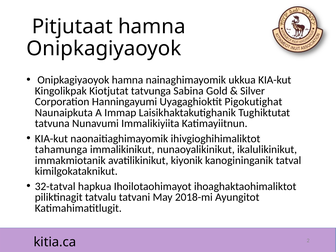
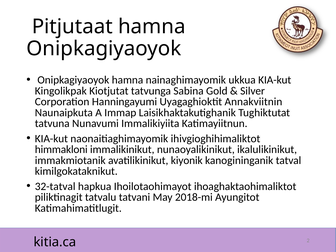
Pigokutighat: Pigokutighat -> Annakviitnin
tahamunga: tahamunga -> himmakloni
